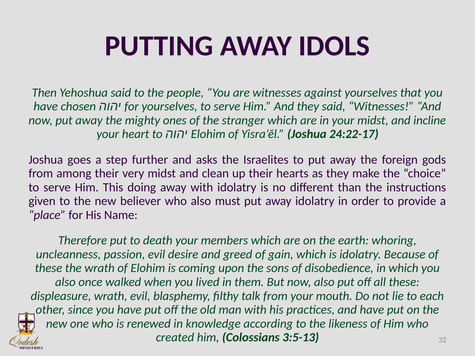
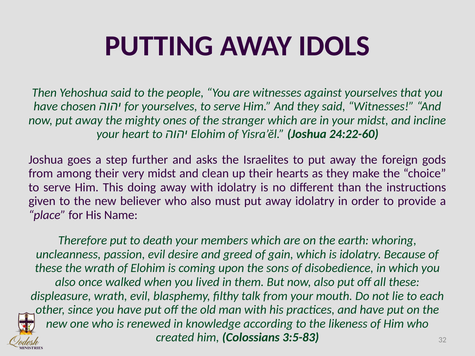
24:22-17: 24:22-17 -> 24:22-60
3:5-13: 3:5-13 -> 3:5-83
